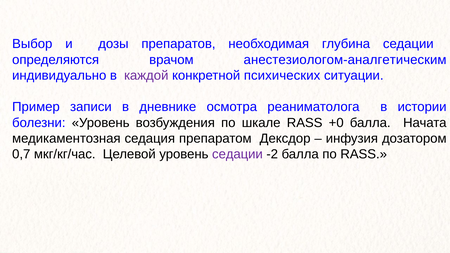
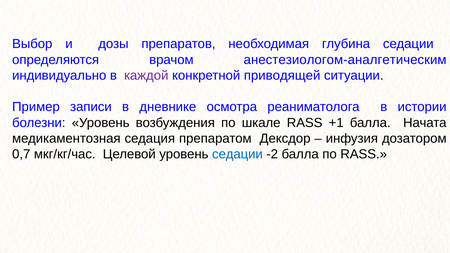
психических: психических -> приводящей
+0: +0 -> +1
седации at (237, 154) colour: purple -> blue
